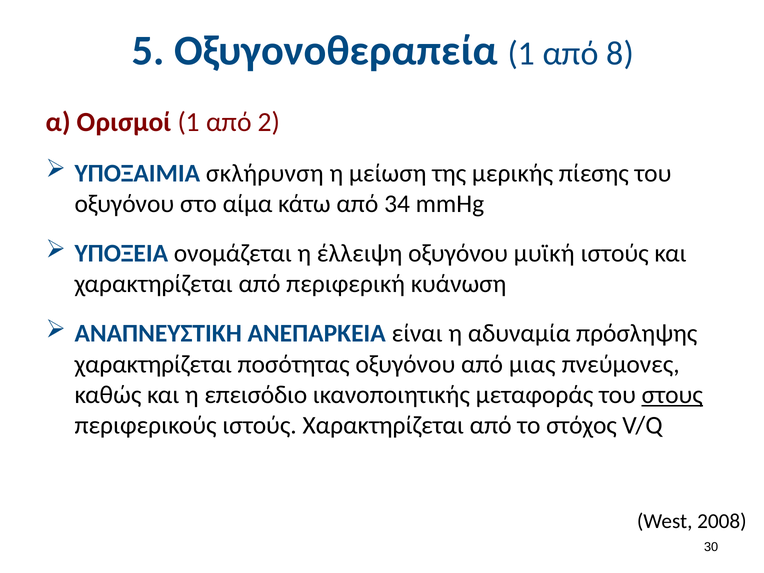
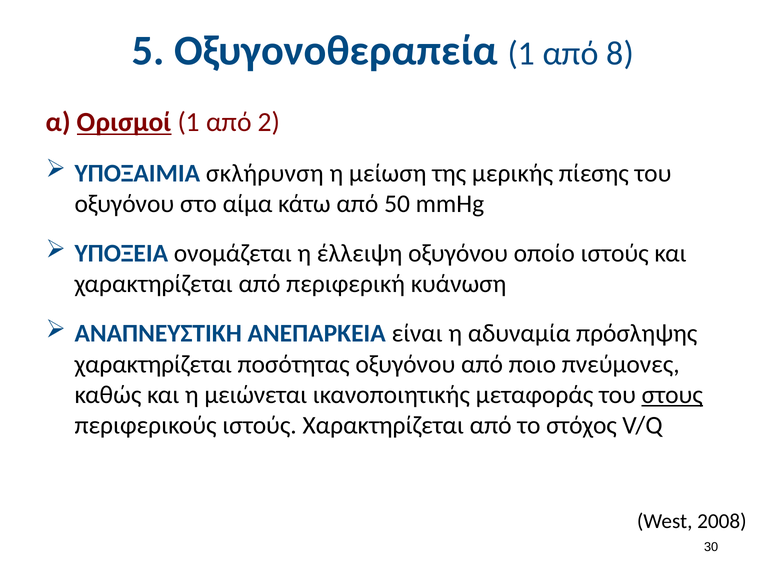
Ορισμοί underline: none -> present
34: 34 -> 50
μυϊκή: μυϊκή -> οποίο
μιας: μιας -> ποιο
επεισόδιο: επεισόδιο -> μειώνεται
